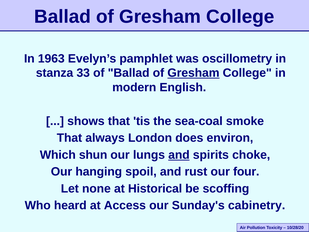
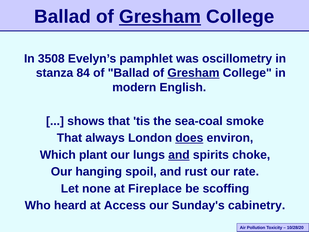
Gresham at (160, 17) underline: none -> present
1963: 1963 -> 3508
33: 33 -> 84
does underline: none -> present
shun: shun -> plant
four: four -> rate
Historical: Historical -> Fireplace
